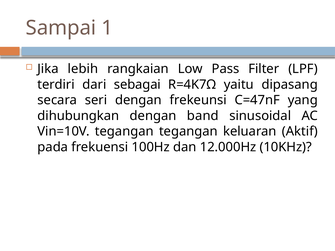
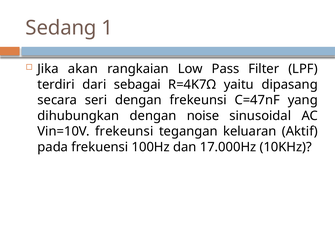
Sampai: Sampai -> Sedang
lebih: lebih -> akan
band: band -> noise
Vin=10V tegangan: tegangan -> frekeunsi
12.000Hz: 12.000Hz -> 17.000Hz
